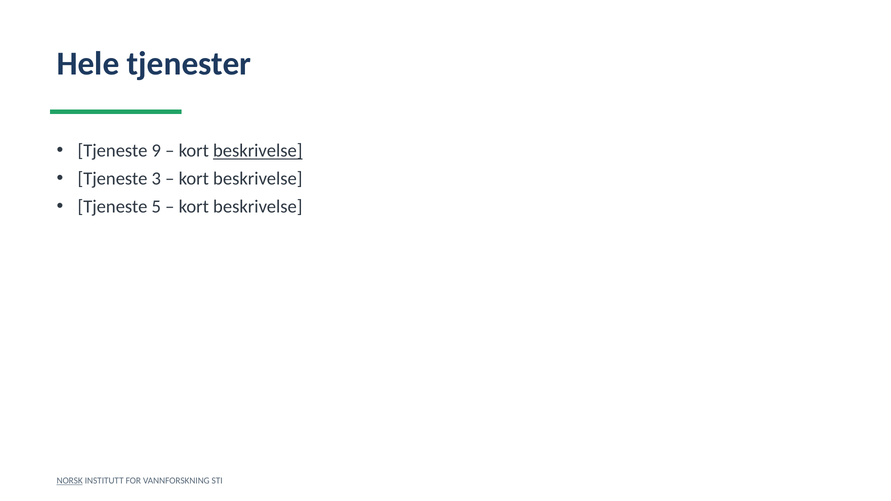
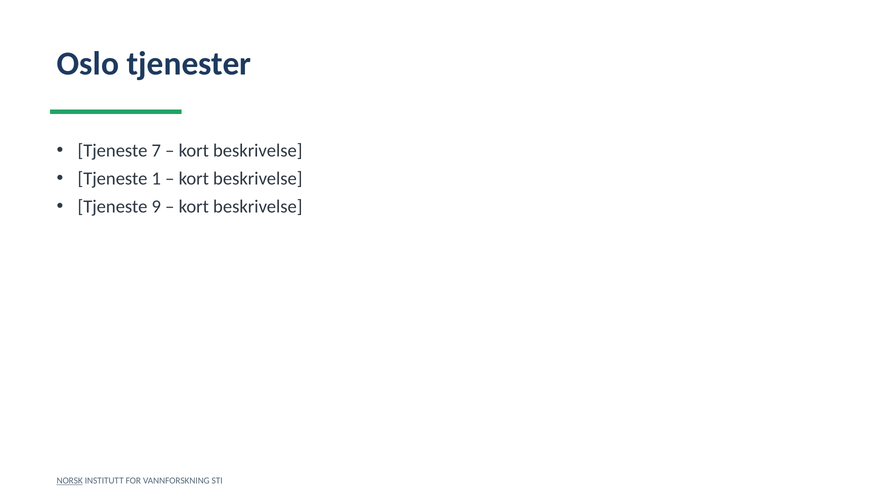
Hele: Hele -> Oslo
9: 9 -> 7
beskrivelse at (258, 151) underline: present -> none
3: 3 -> 1
5: 5 -> 9
